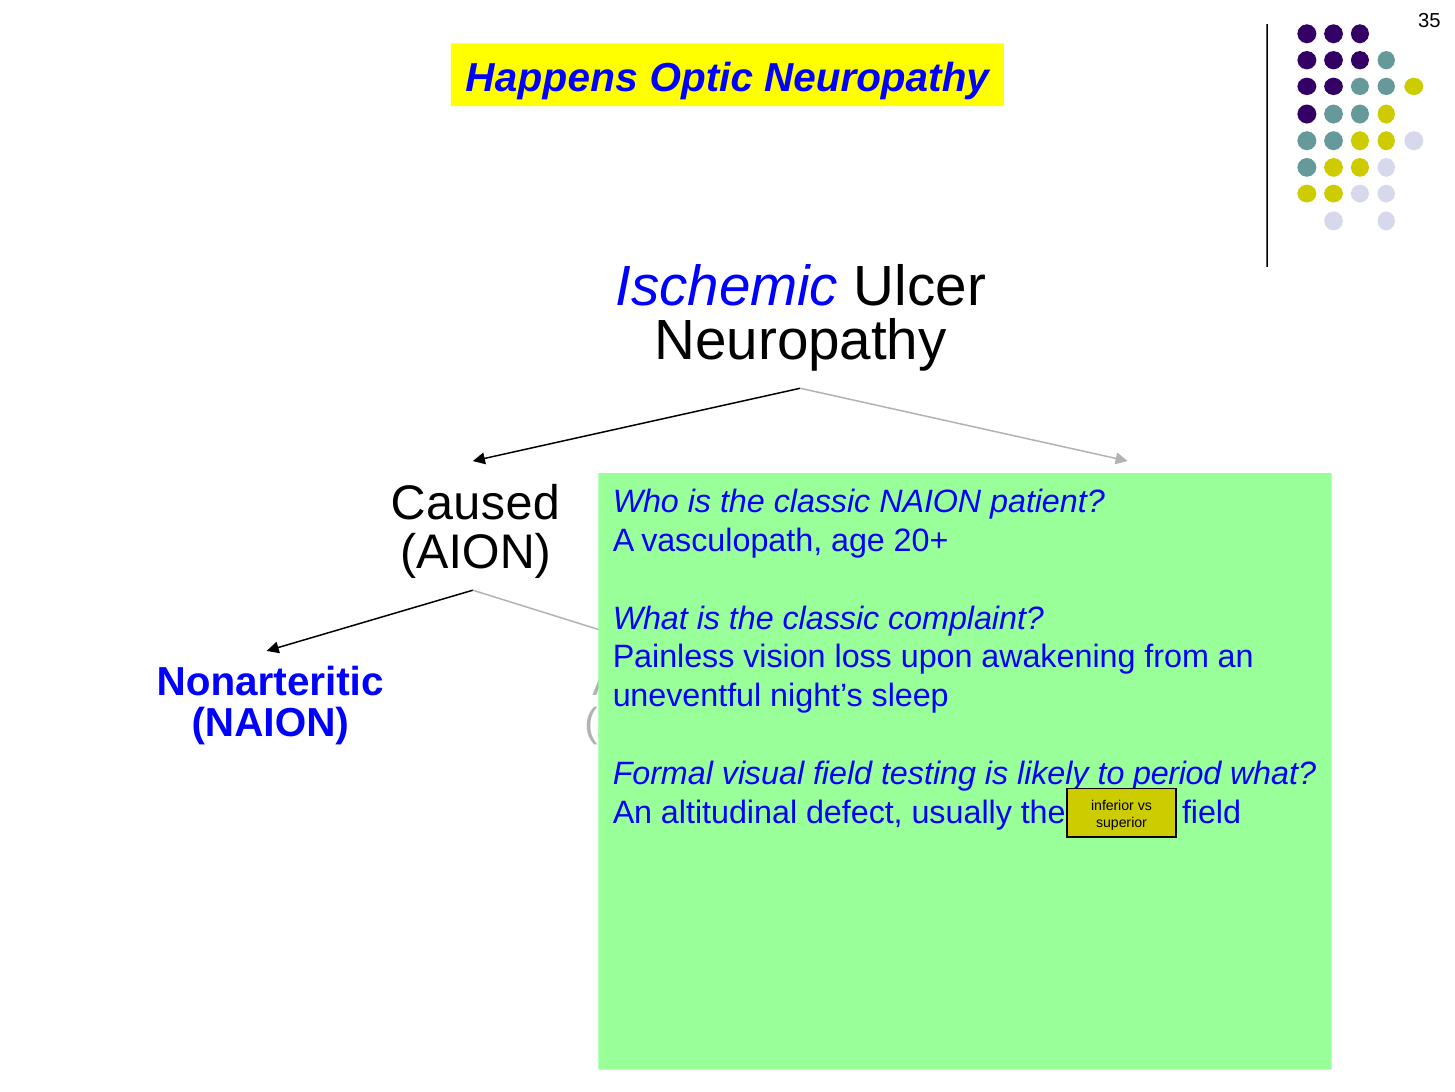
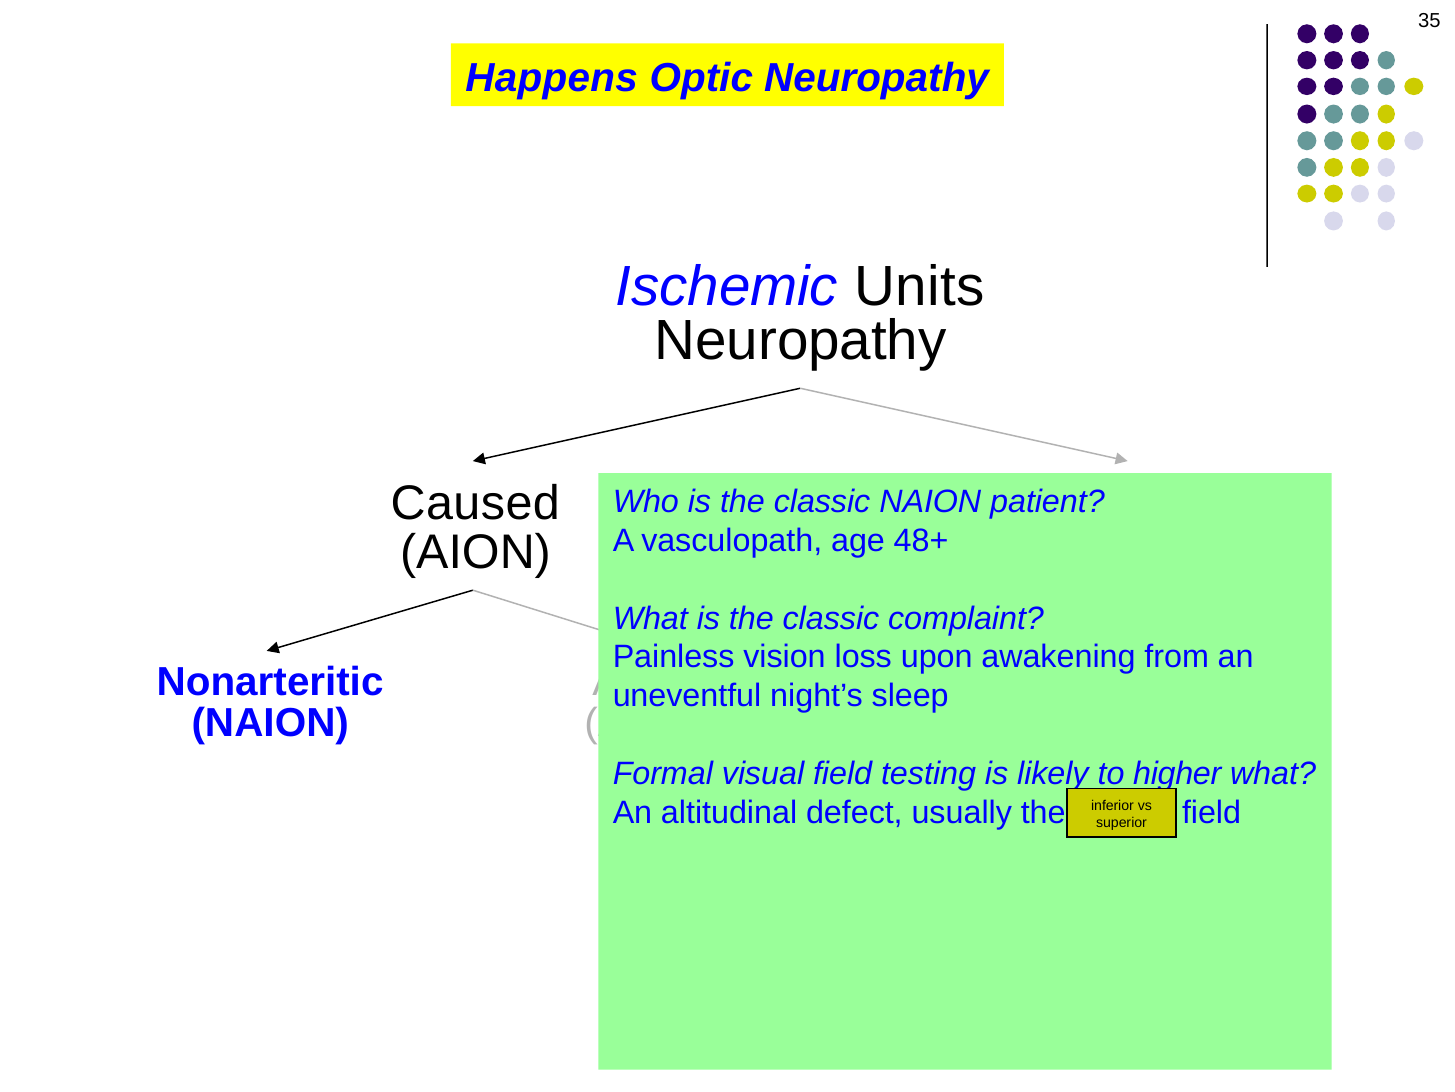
Ulcer: Ulcer -> Units
20+: 20+ -> 48+
period: period -> higher
